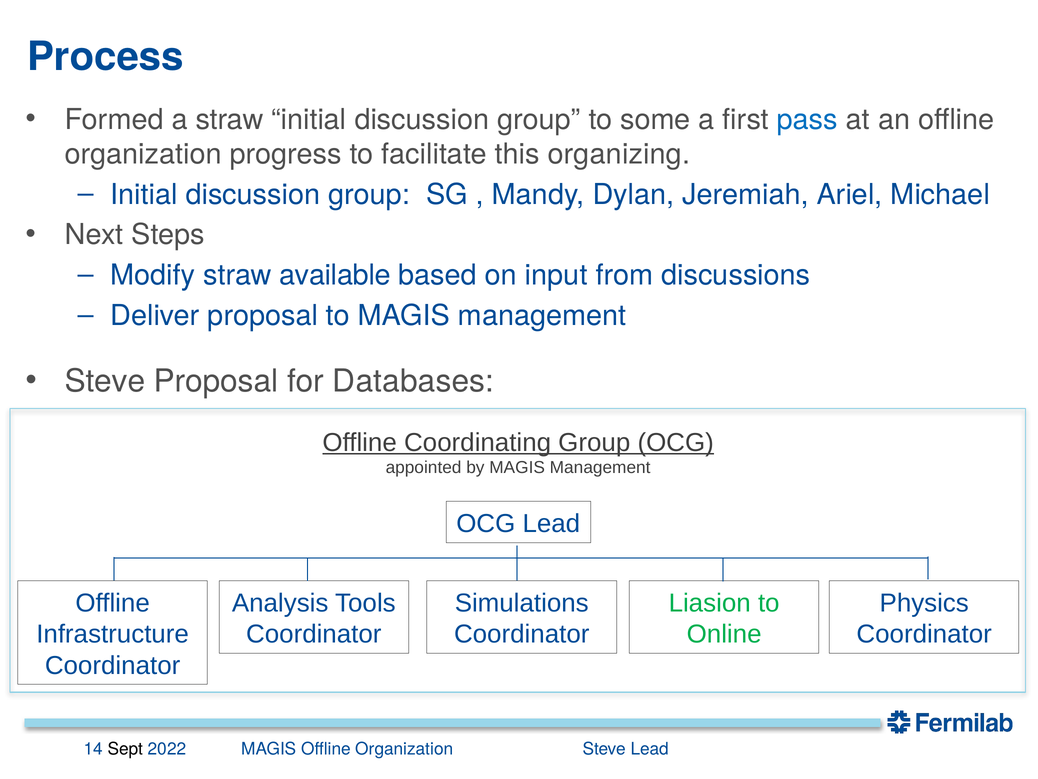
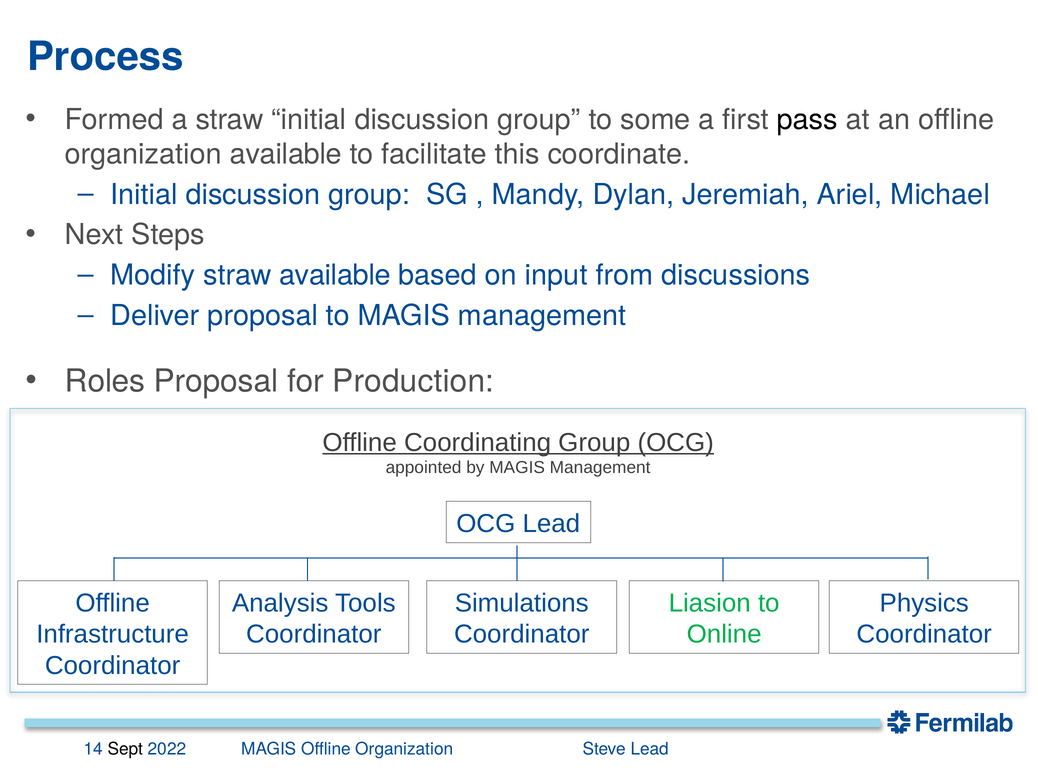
pass colour: blue -> black
organization progress: progress -> available
organizing: organizing -> coordinate
Steve at (105, 381): Steve -> Roles
Databases: Databases -> Production
